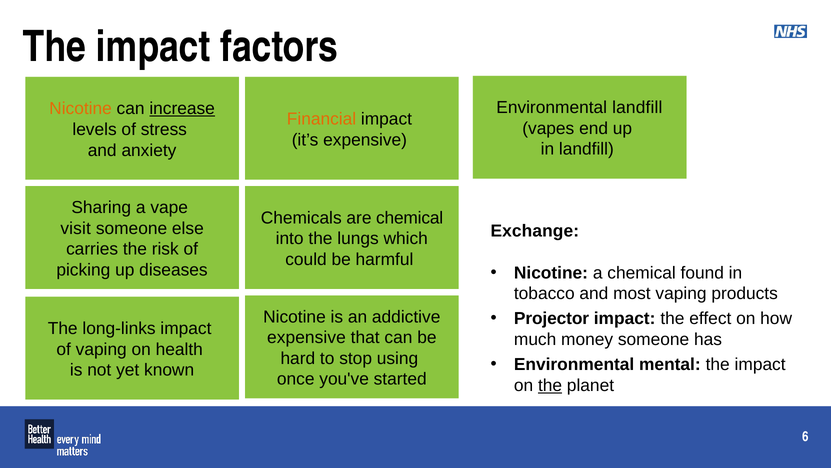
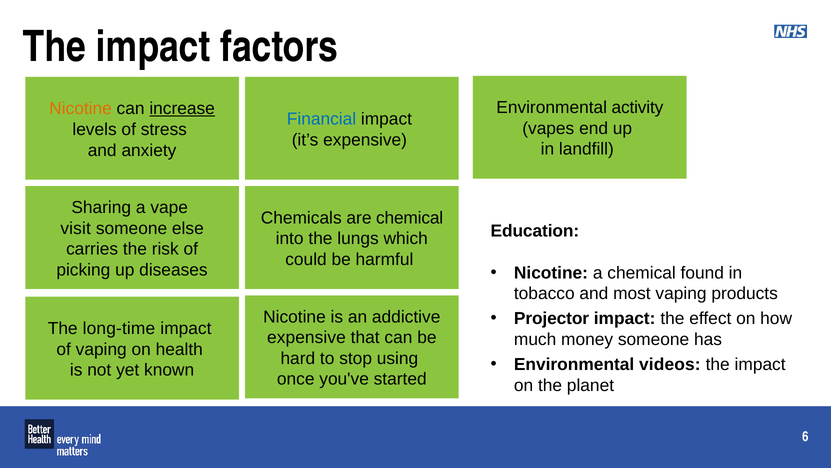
Environmental landfill: landfill -> activity
Financial colour: orange -> blue
Exchange: Exchange -> Education
long-links: long-links -> long-time
mental: mental -> videos
the at (550, 385) underline: present -> none
